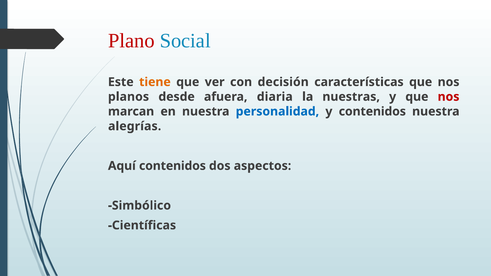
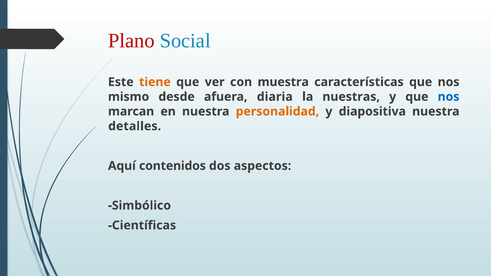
decisión: decisión -> muestra
planos: planos -> mismo
nos at (449, 97) colour: red -> blue
personalidad colour: blue -> orange
y contenidos: contenidos -> diapositiva
alegrías: alegrías -> detalles
